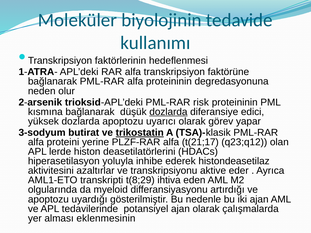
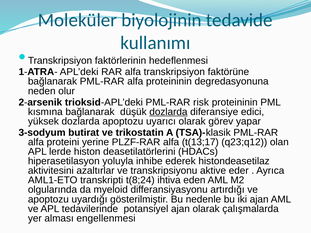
trikostatin underline: present -> none
t(21;17: t(21;17 -> t(13;17
t(8;29: t(8;29 -> t(8;24
eklenmesinin: eklenmesinin -> engellenmesi
